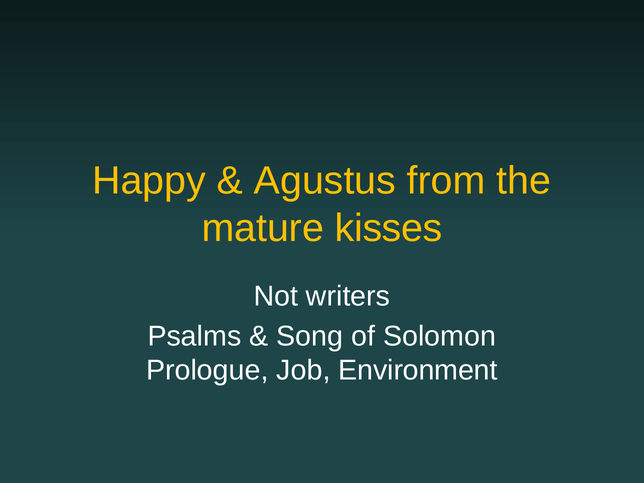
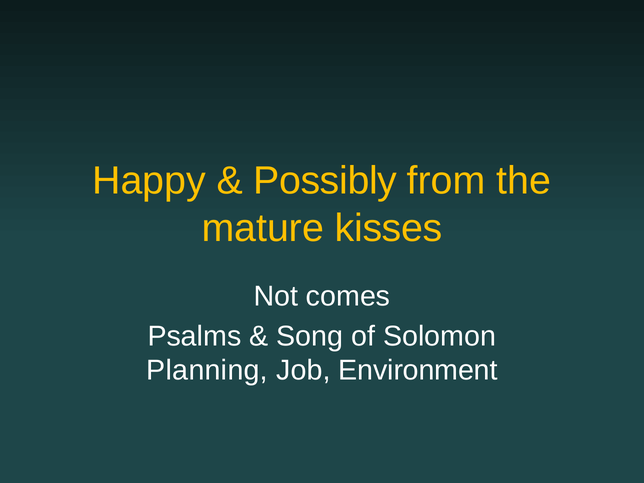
Agustus: Agustus -> Possibly
writers: writers -> comes
Prologue: Prologue -> Planning
